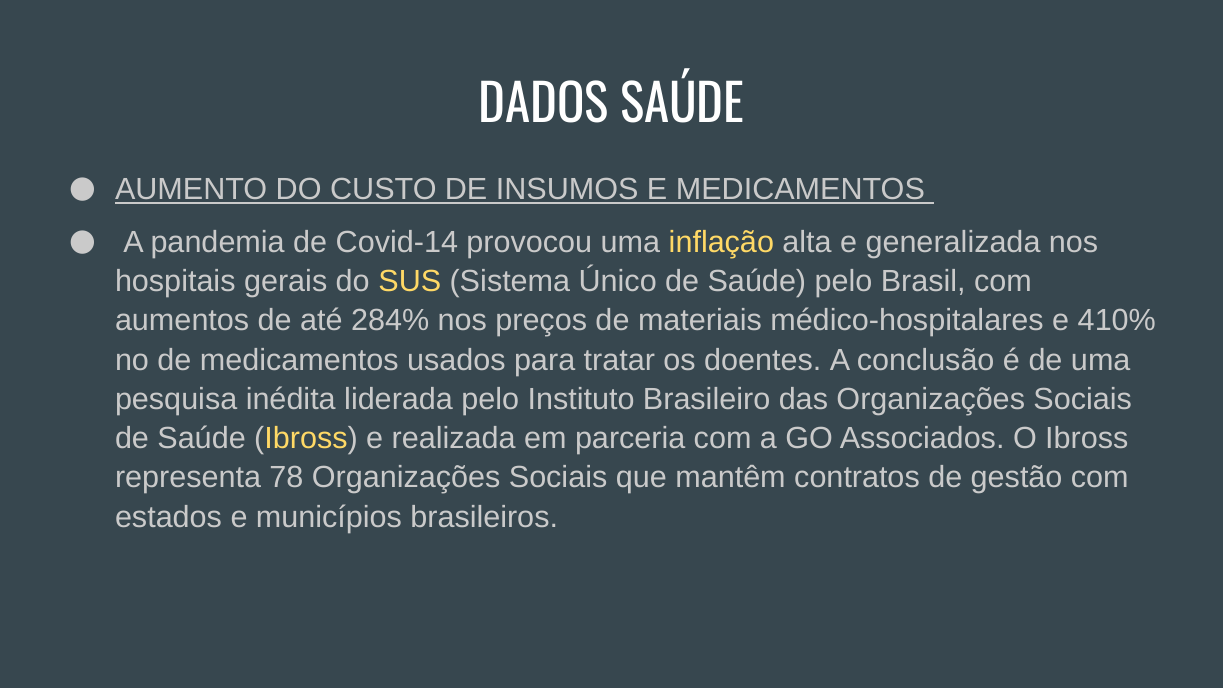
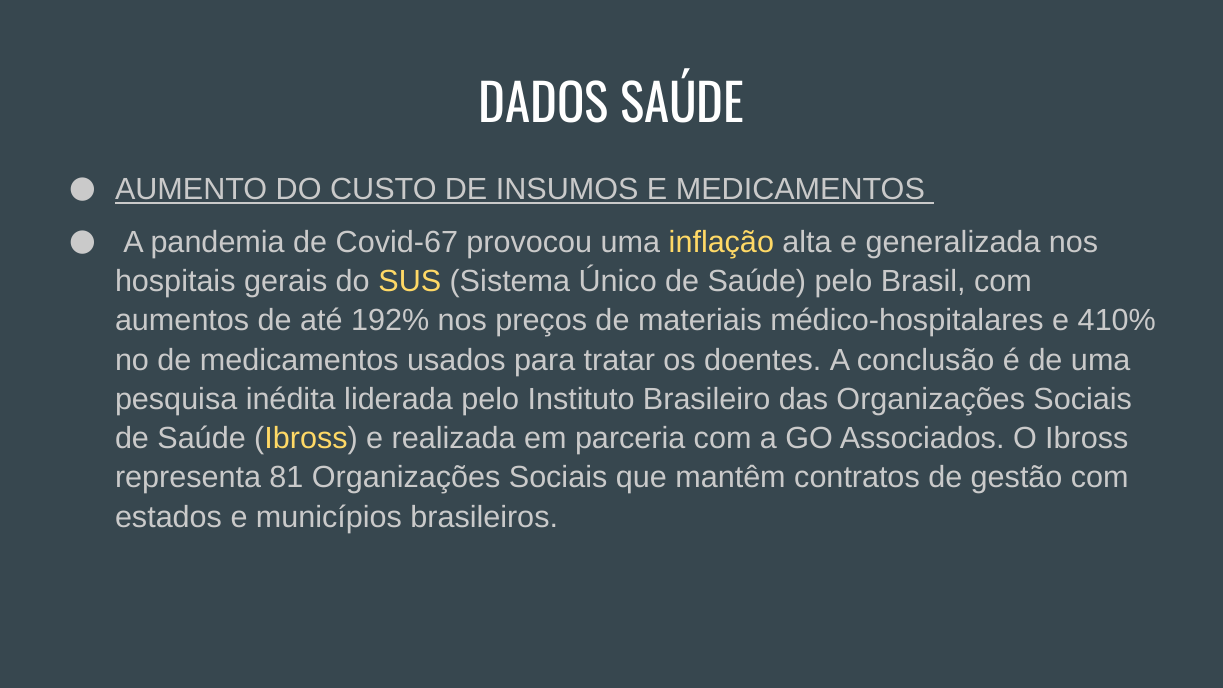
Covid-14: Covid-14 -> Covid-67
284%: 284% -> 192%
78: 78 -> 81
